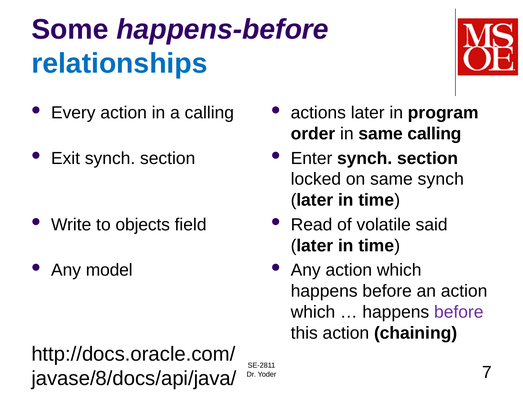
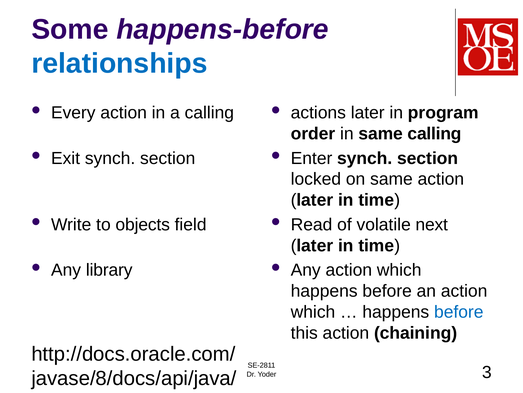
same synch: synch -> action
said: said -> next
model: model -> library
before at (459, 311) colour: purple -> blue
7: 7 -> 3
